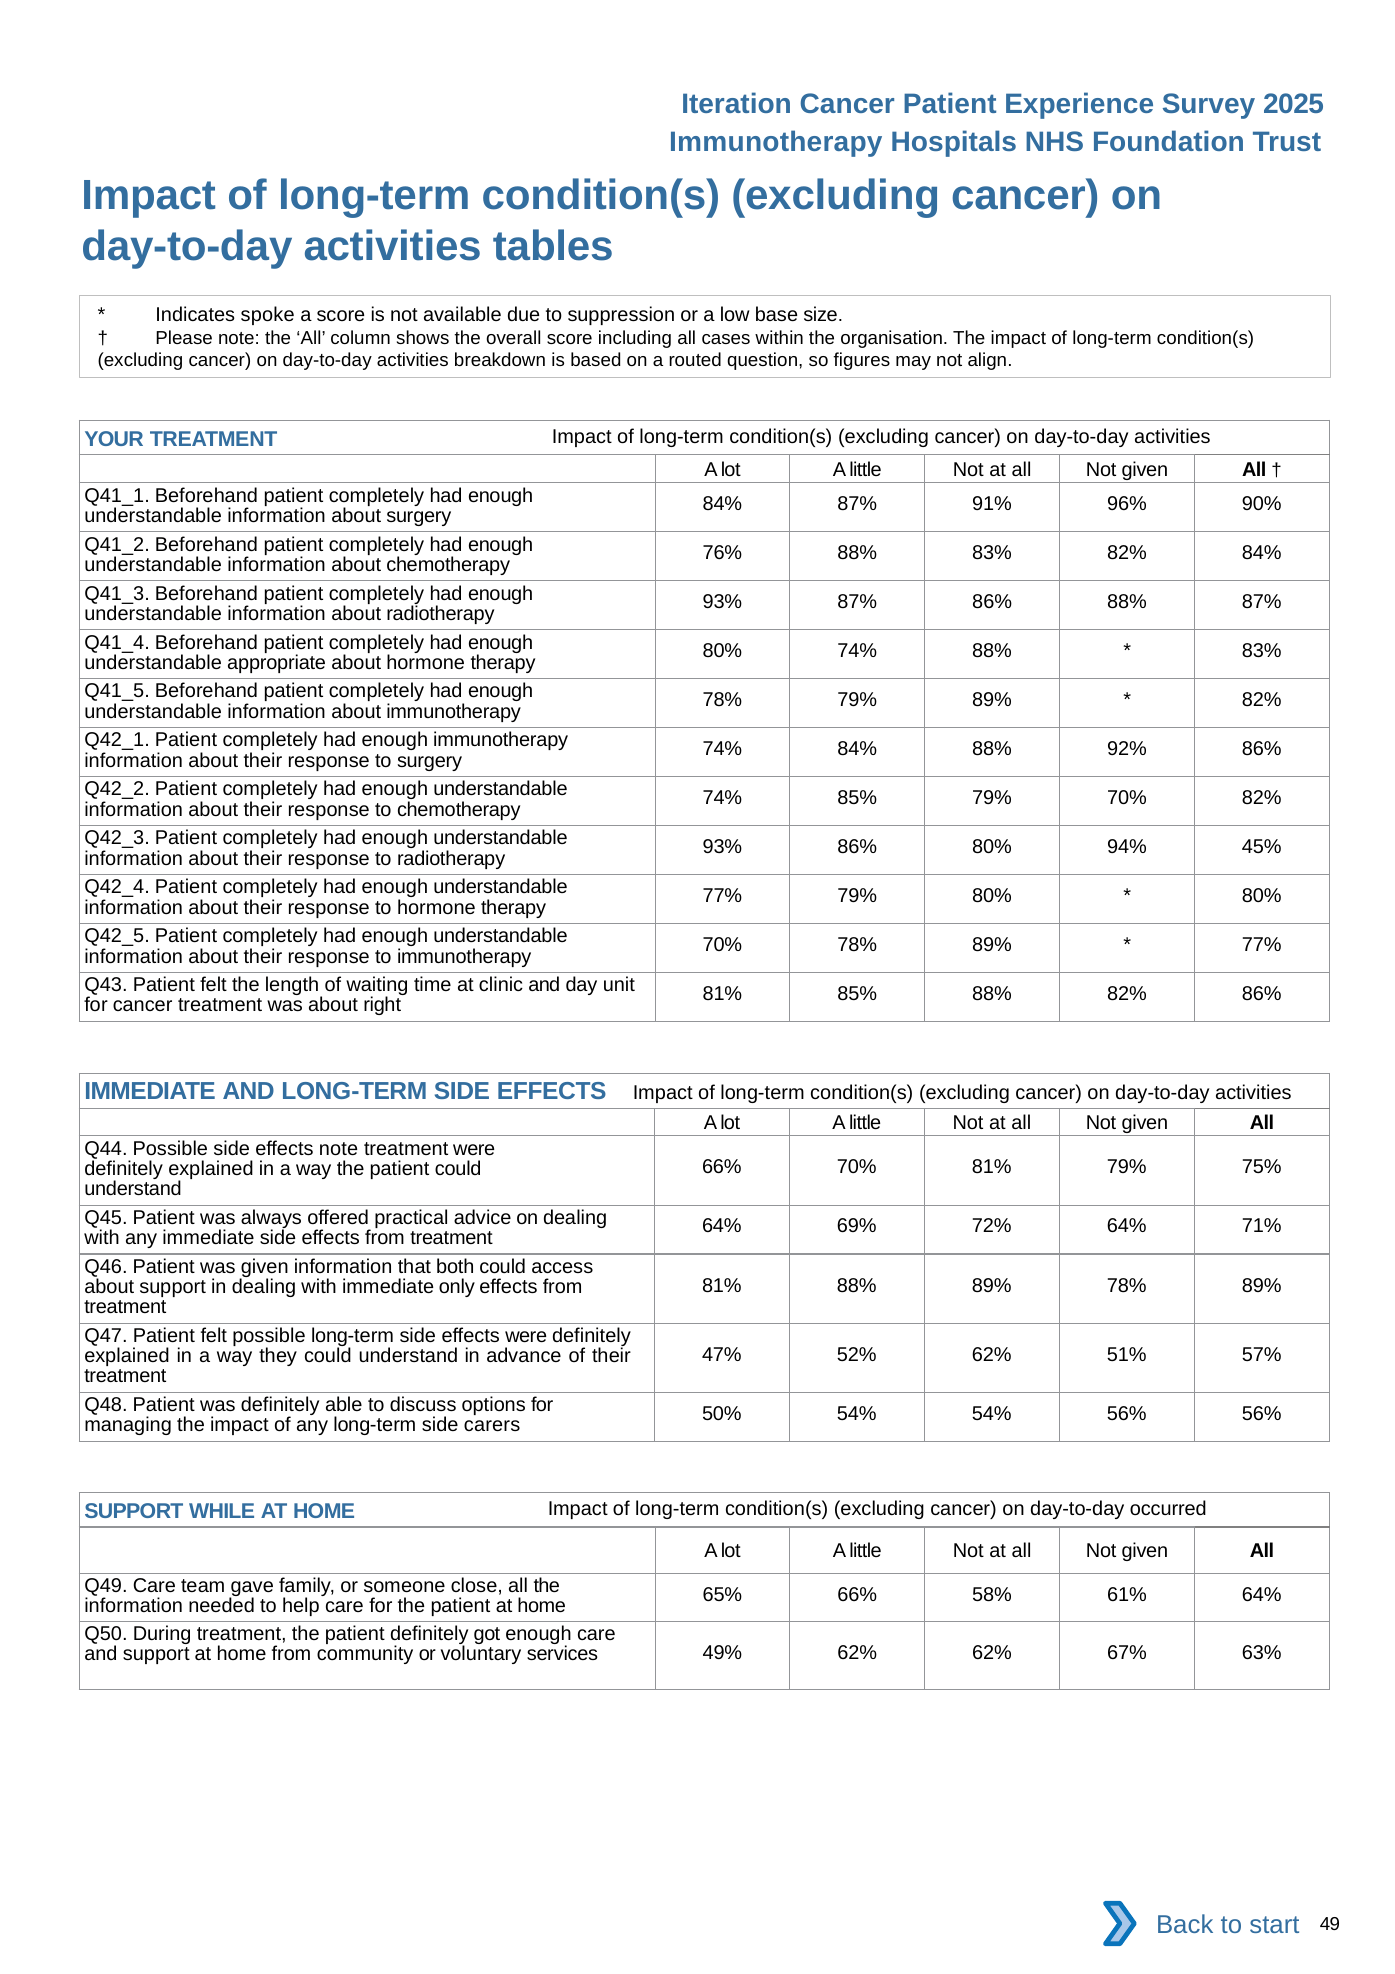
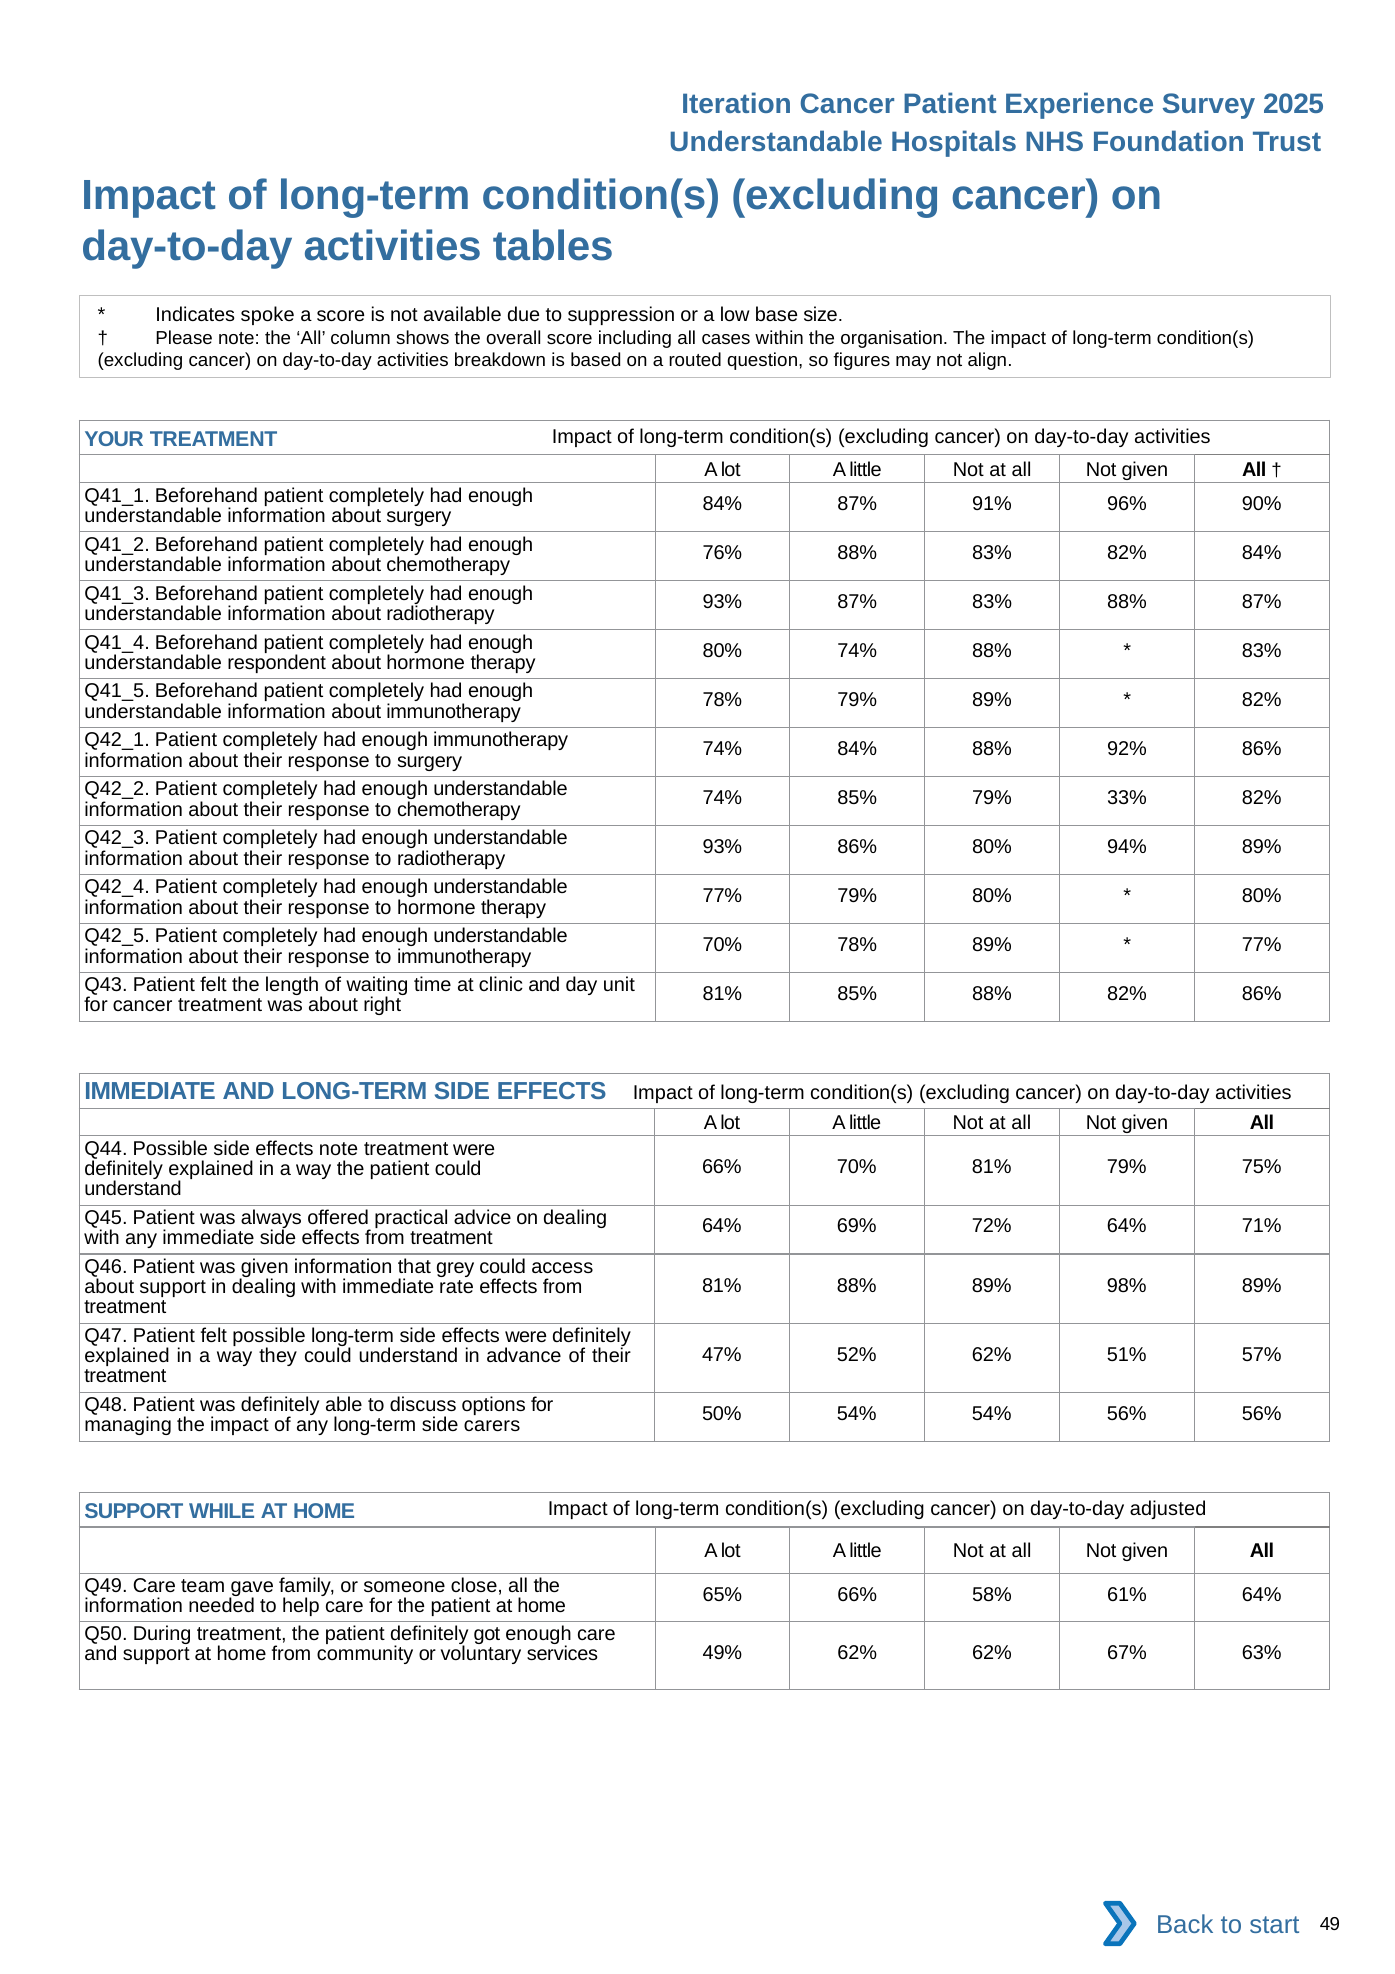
Immunotherapy at (776, 142): Immunotherapy -> Understandable
87% 86%: 86% -> 83%
appropriate: appropriate -> respondent
79% 70%: 70% -> 33%
94% 45%: 45% -> 89%
both: both -> grey
89% 78%: 78% -> 98%
only: only -> rate
occurred: occurred -> adjusted
